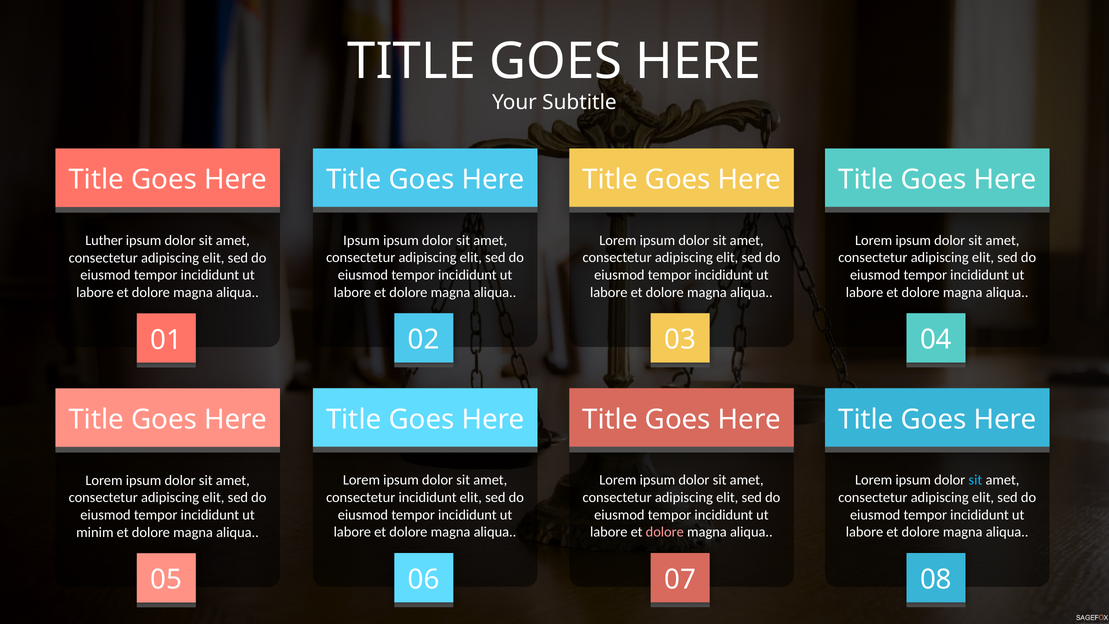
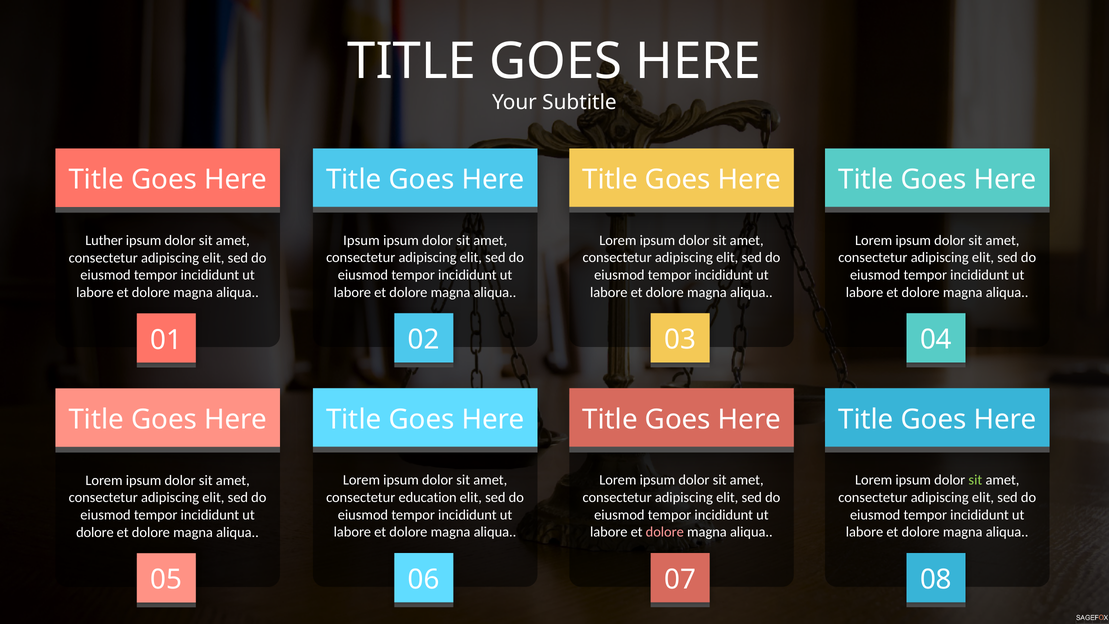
sit at (975, 480) colour: light blue -> light green
consectetur incididunt: incididunt -> education
minim at (95, 532): minim -> dolore
